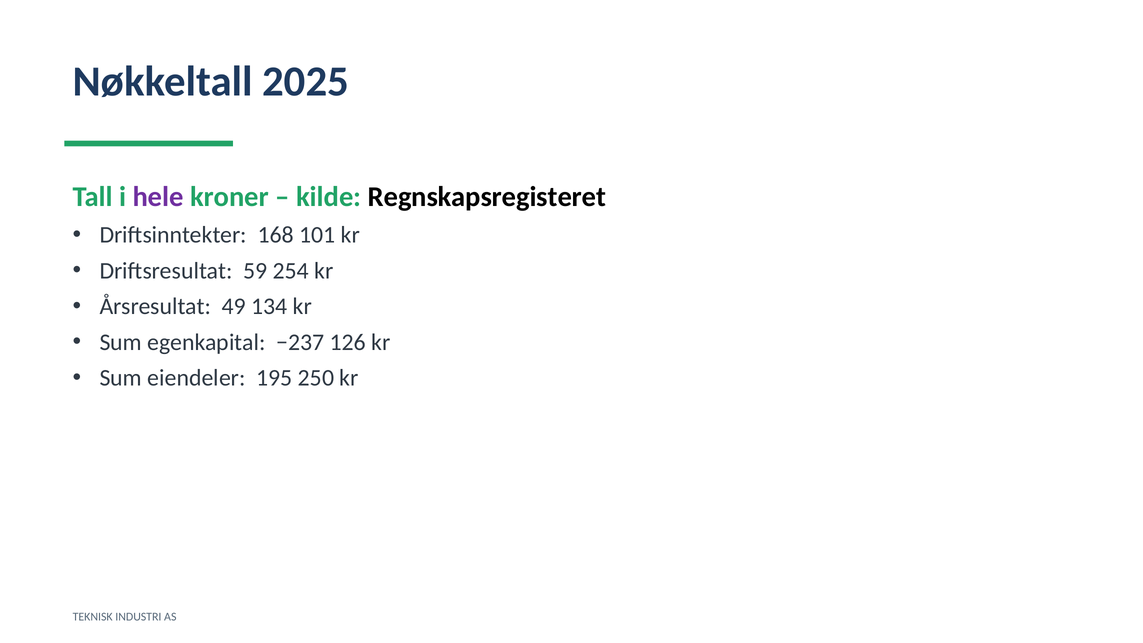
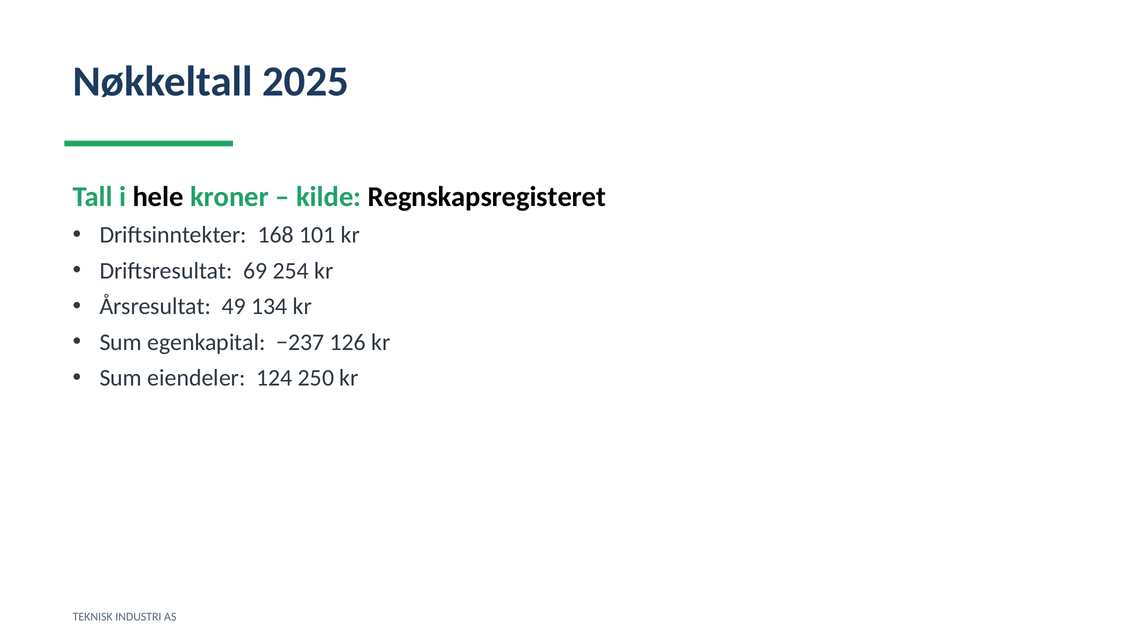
hele colour: purple -> black
59: 59 -> 69
195: 195 -> 124
